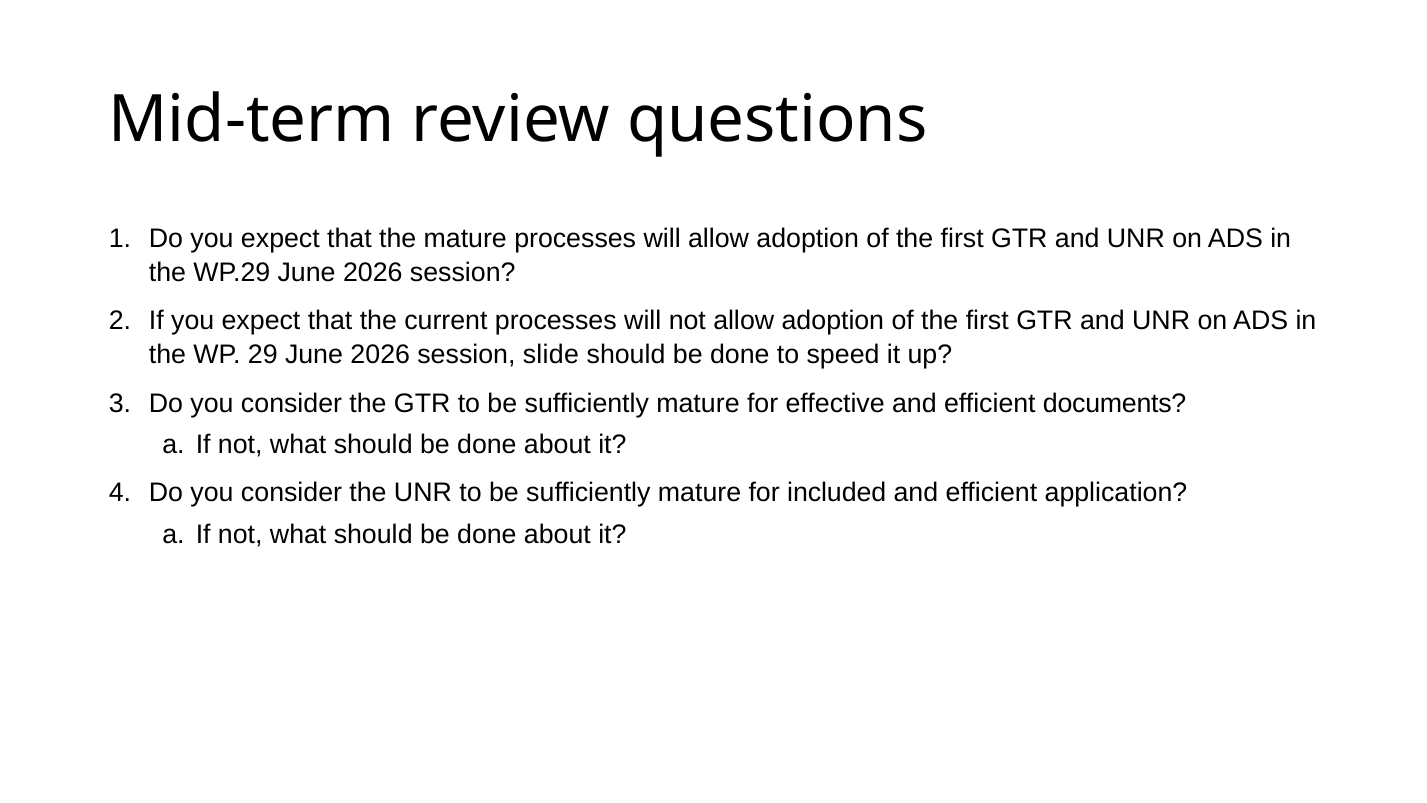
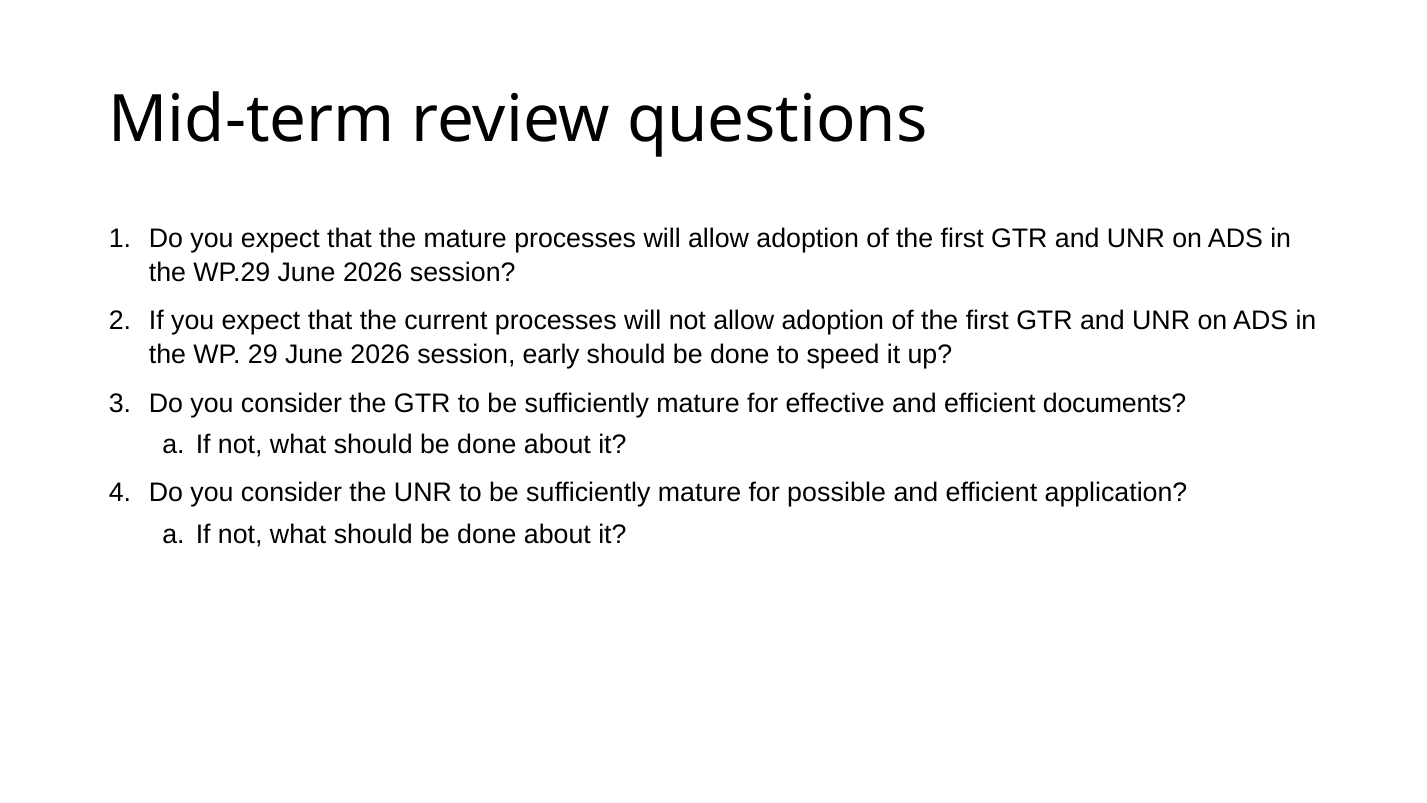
slide: slide -> early
included: included -> possible
